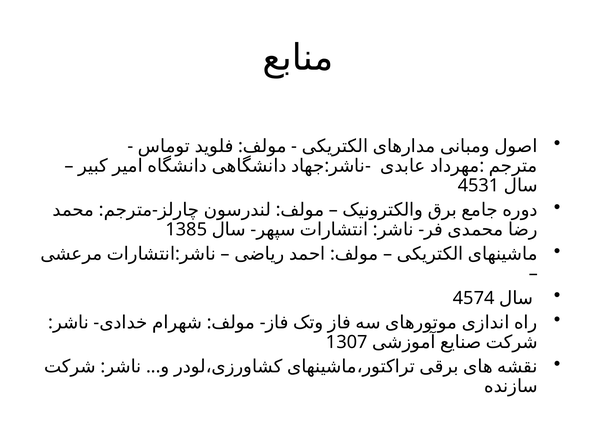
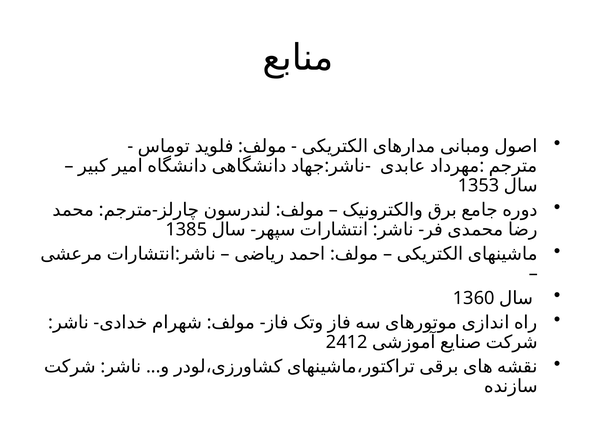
4531: 4531 -> 1353
4574: 4574 -> 1360
1307: 1307 -> 2412
